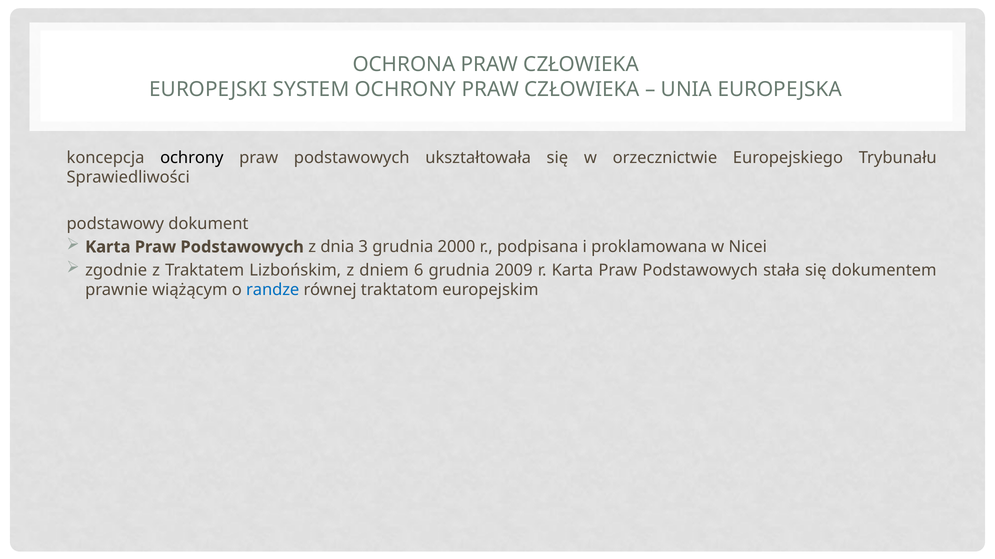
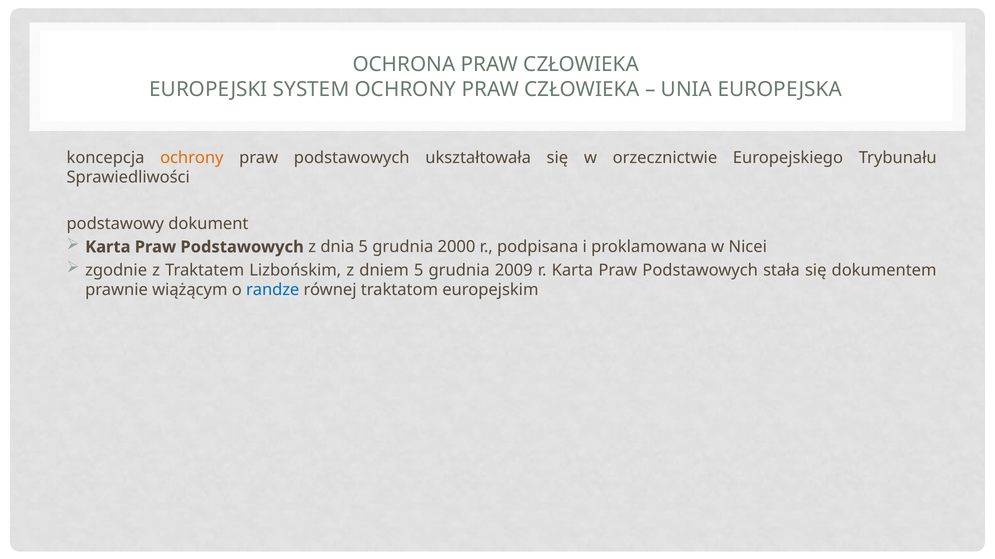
ochrony at (192, 158) colour: black -> orange
dnia 3: 3 -> 5
dniem 6: 6 -> 5
